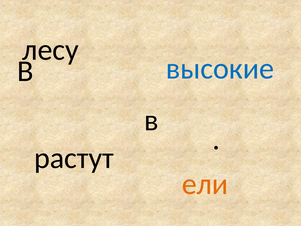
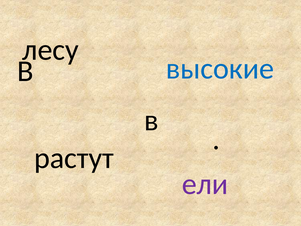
ели colour: orange -> purple
